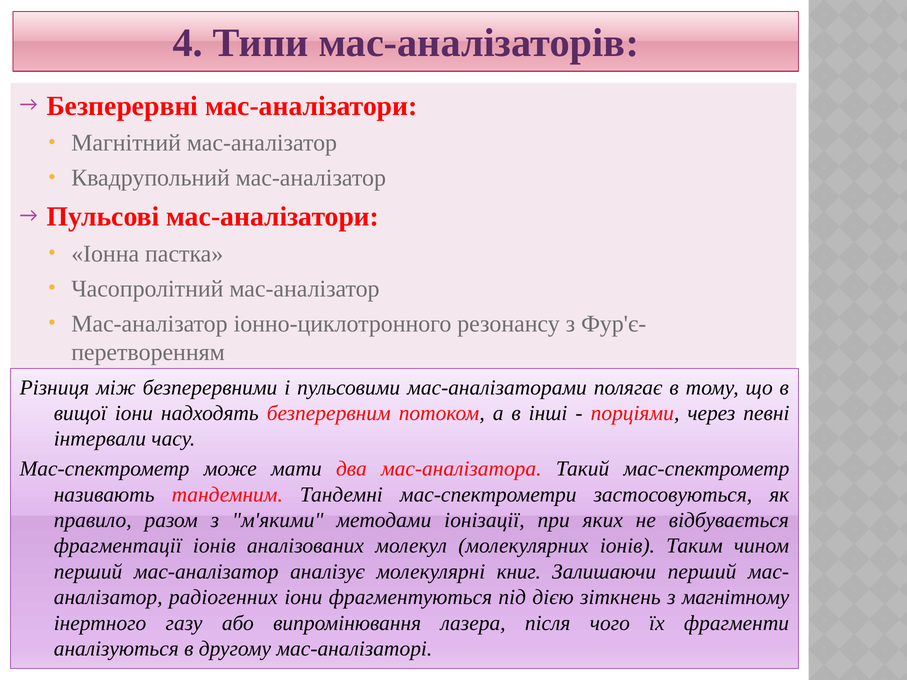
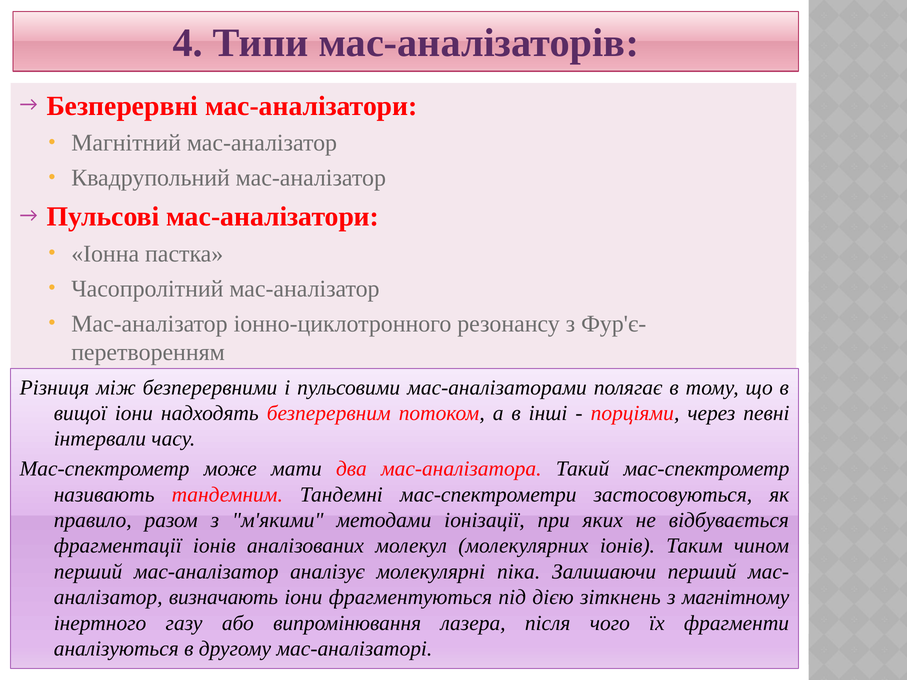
книг: книг -> піка
радіогенних: радіогенних -> визначають
